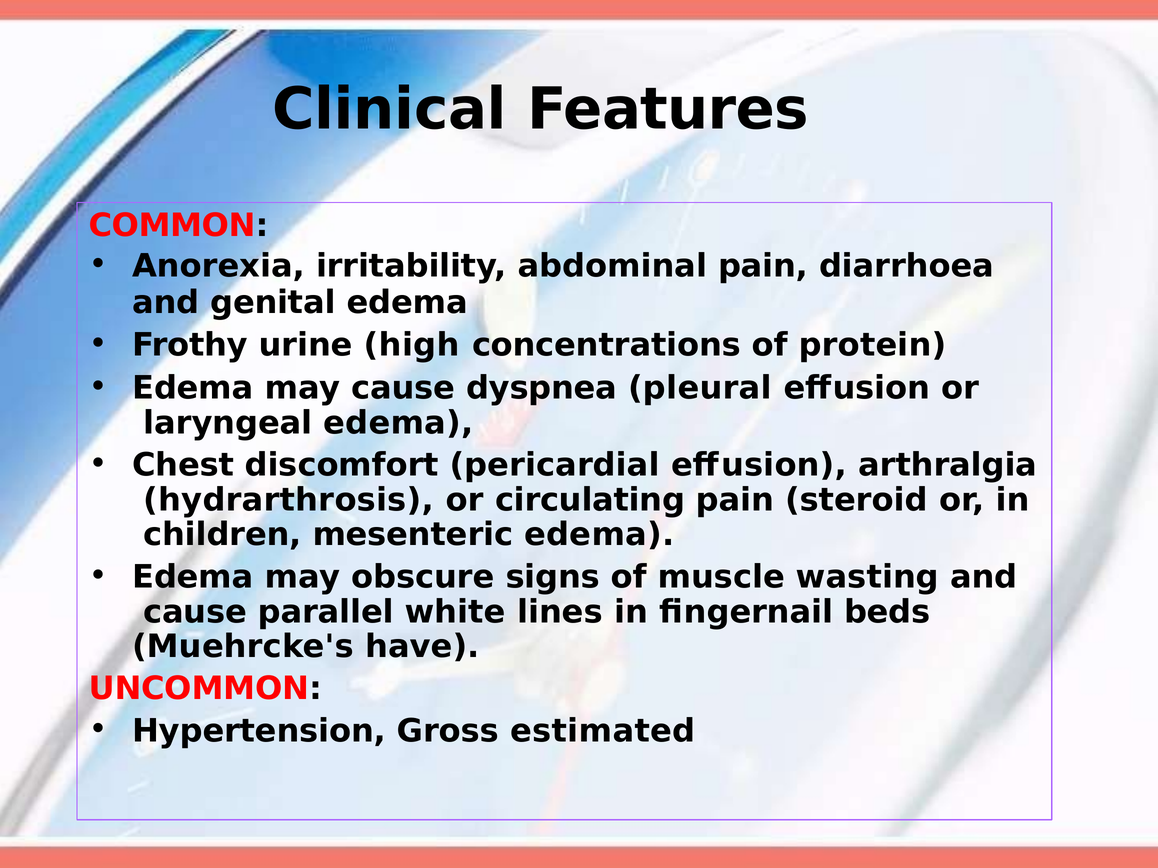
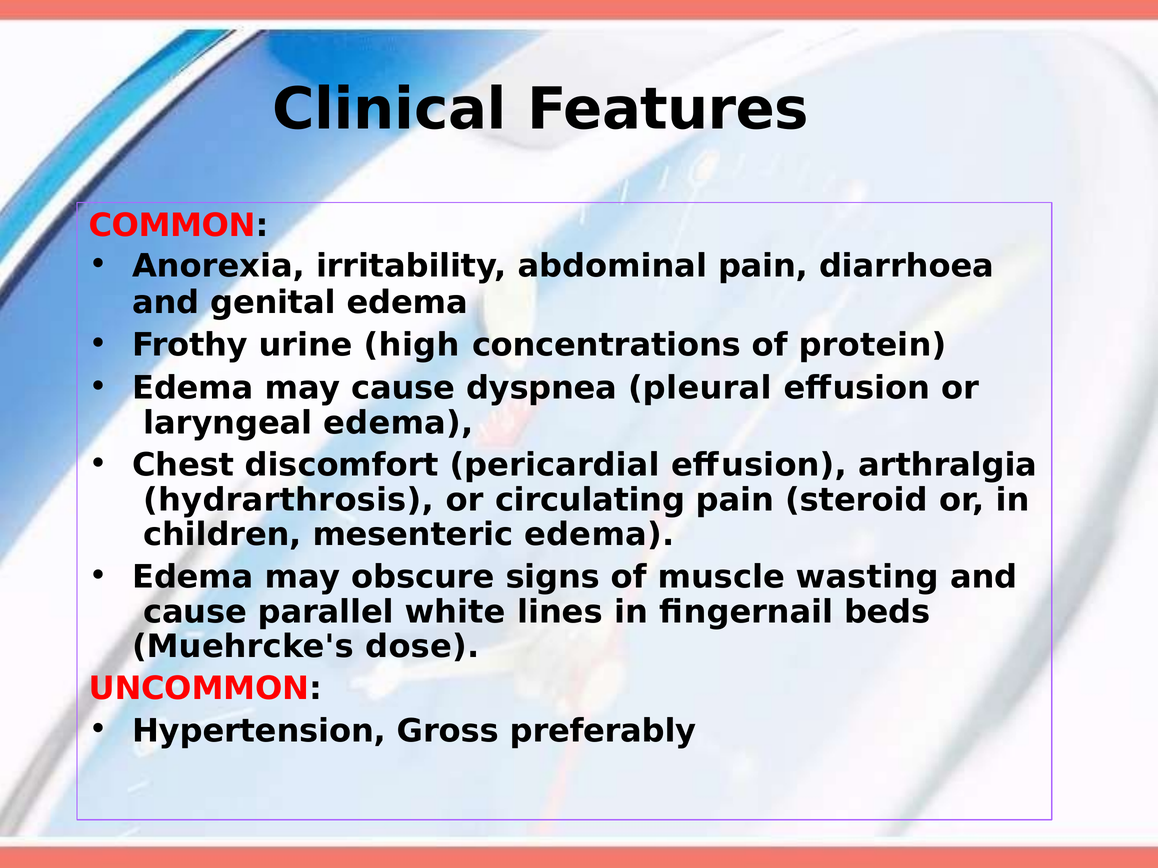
have: have -> dose
estimated: estimated -> preferably
